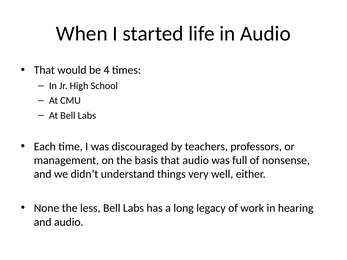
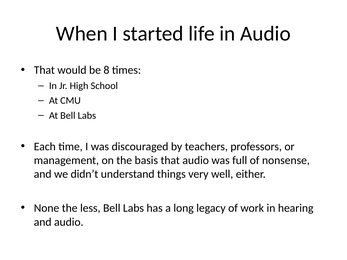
4: 4 -> 8
